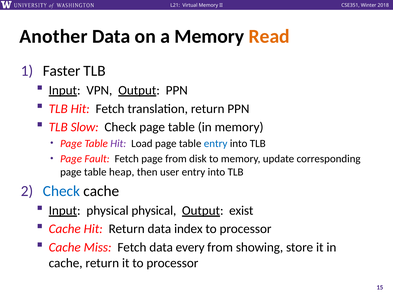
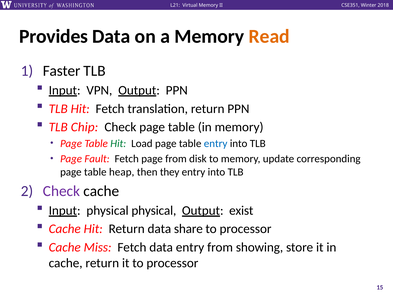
Another: Another -> Provides
Slow: Slow -> Chip
Hit at (118, 143) colour: purple -> green
user: user -> they
Check at (61, 191) colour: blue -> purple
index: index -> share
data every: every -> entry
